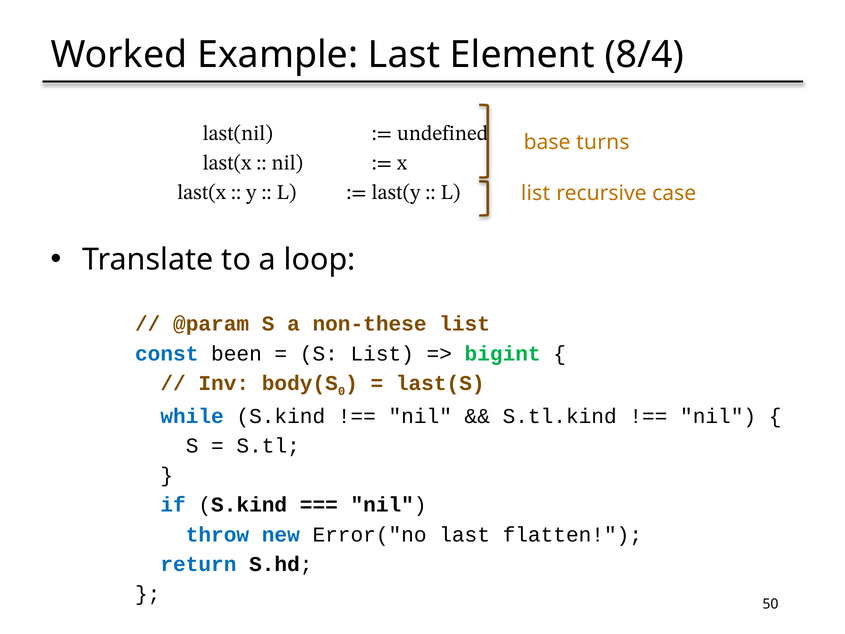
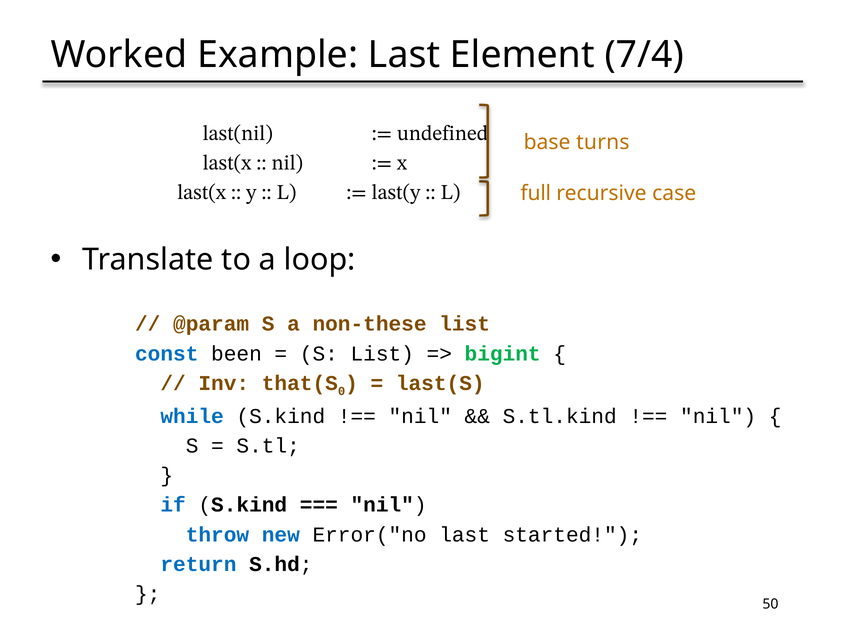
8/4: 8/4 -> 7/4
list at (536, 193): list -> full
body(S: body(S -> that(S
flatten: flatten -> started
